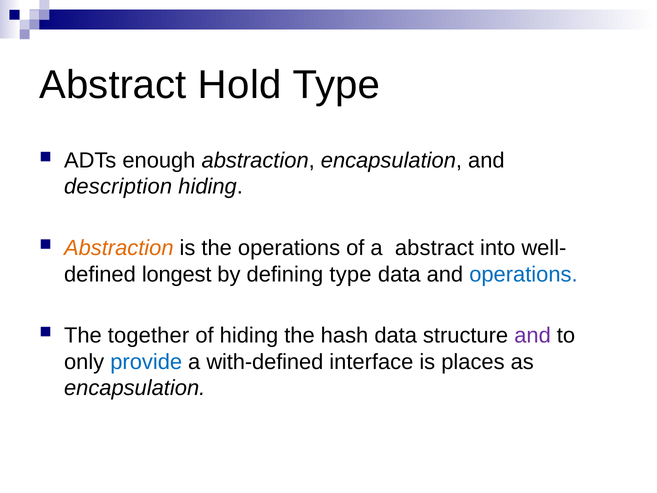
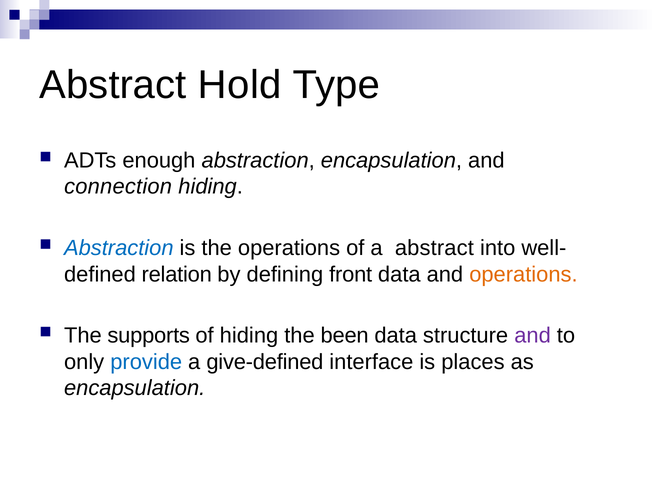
description: description -> connection
Abstraction at (119, 248) colour: orange -> blue
longest: longest -> relation
defining type: type -> front
operations at (523, 274) colour: blue -> orange
together: together -> supports
hash: hash -> been
with-defined: with-defined -> give-defined
